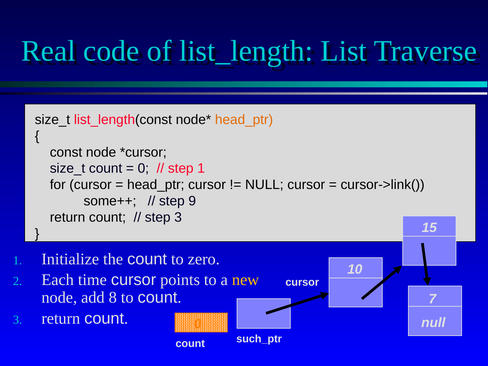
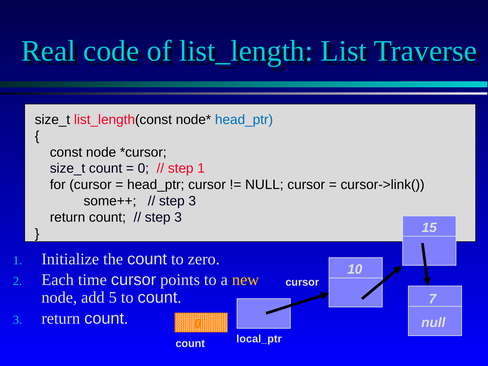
head_ptr at (244, 120) colour: orange -> blue
9 at (192, 201): 9 -> 3
8: 8 -> 5
such_ptr: such_ptr -> local_ptr
